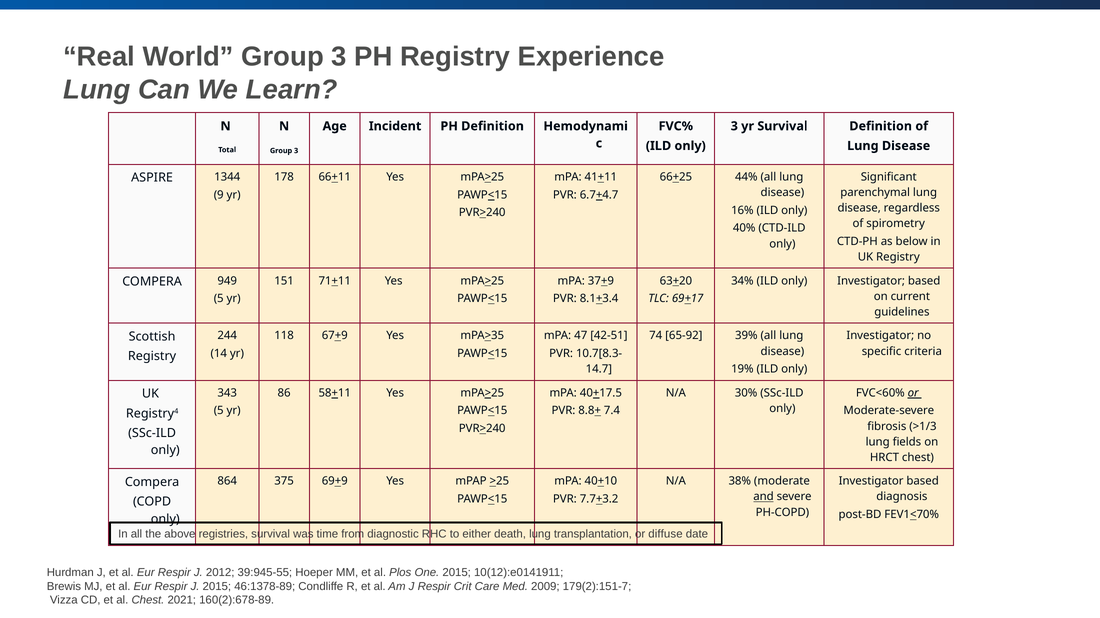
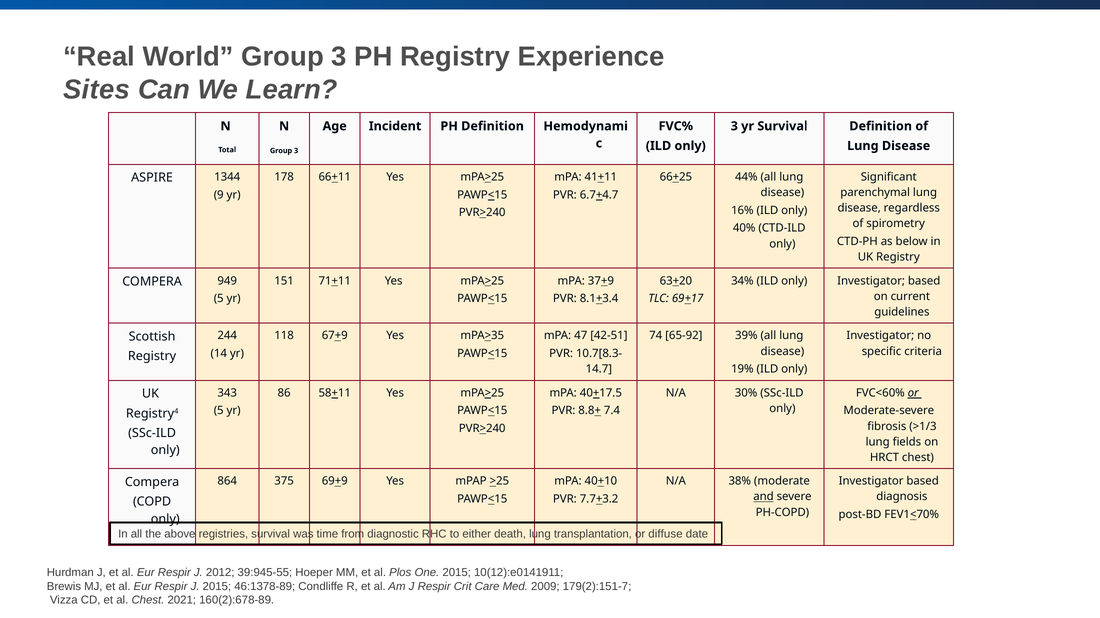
Lung at (97, 90): Lung -> Sites
